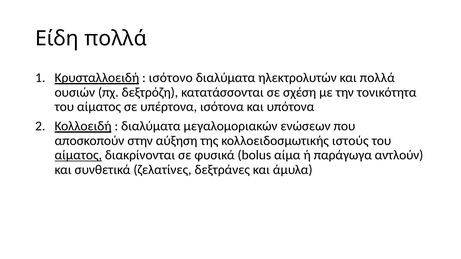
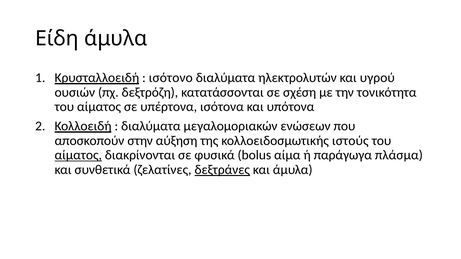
Είδη πολλά: πολλά -> άμυλα
και πολλά: πολλά -> υγρού
αντλούν: αντλούν -> πλάσμα
δεξτράνες underline: none -> present
